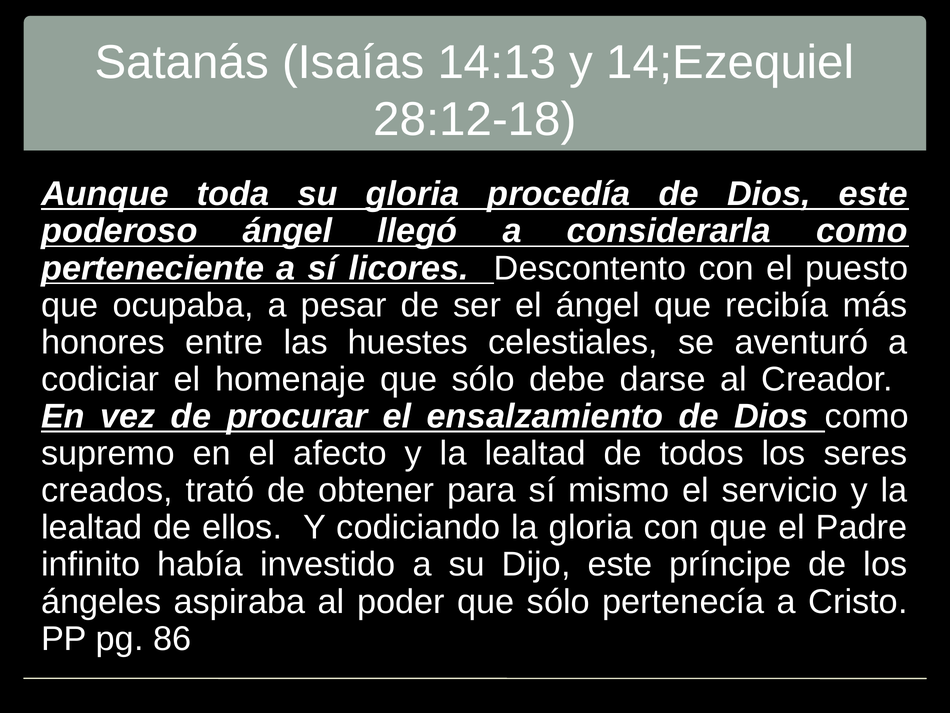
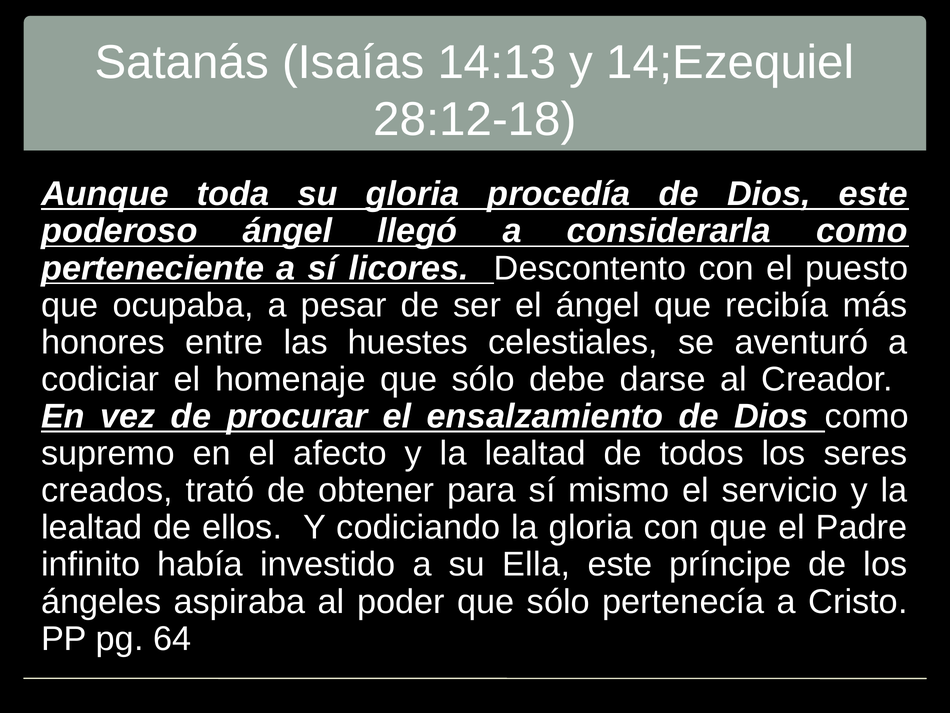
Dijo: Dijo -> Ella
86: 86 -> 64
